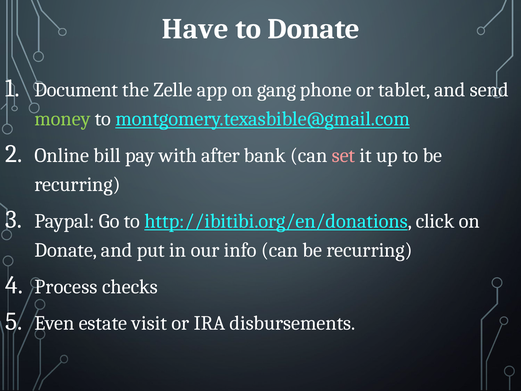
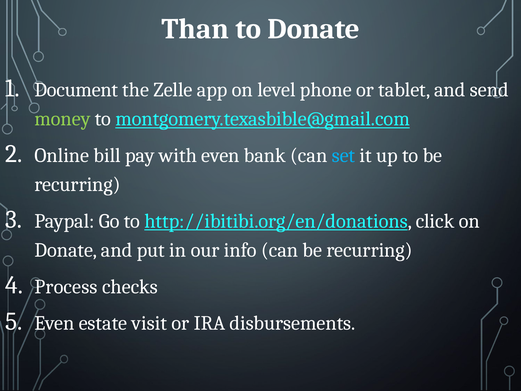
Have: Have -> Than
gang: gang -> level
with after: after -> even
set colour: pink -> light blue
